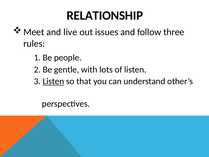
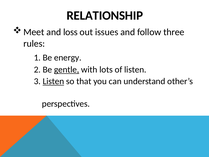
live: live -> loss
people: people -> energy
gentle underline: none -> present
